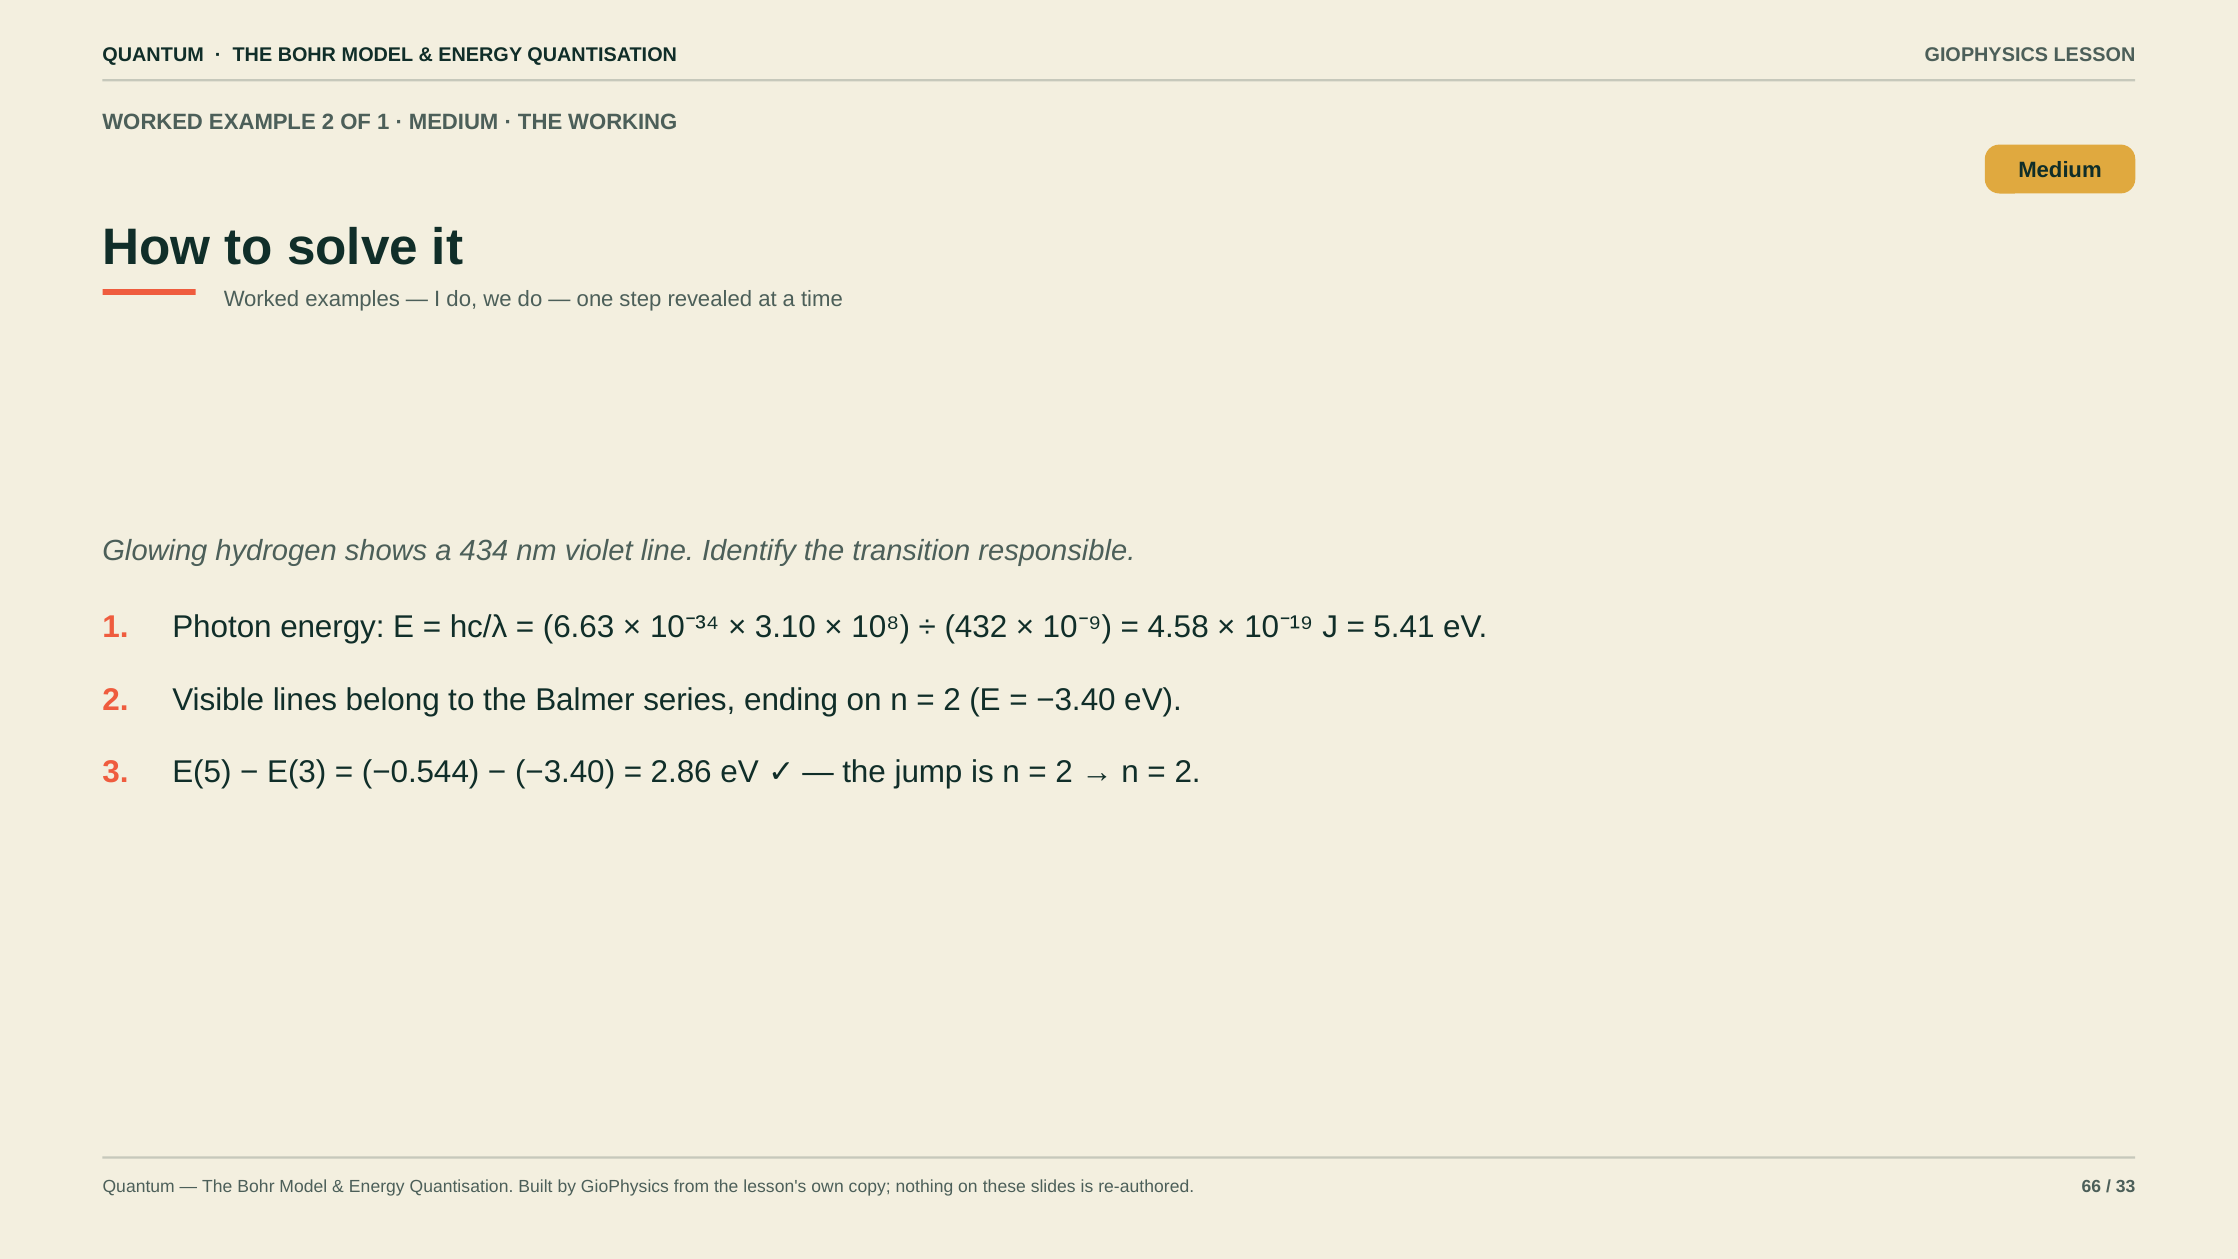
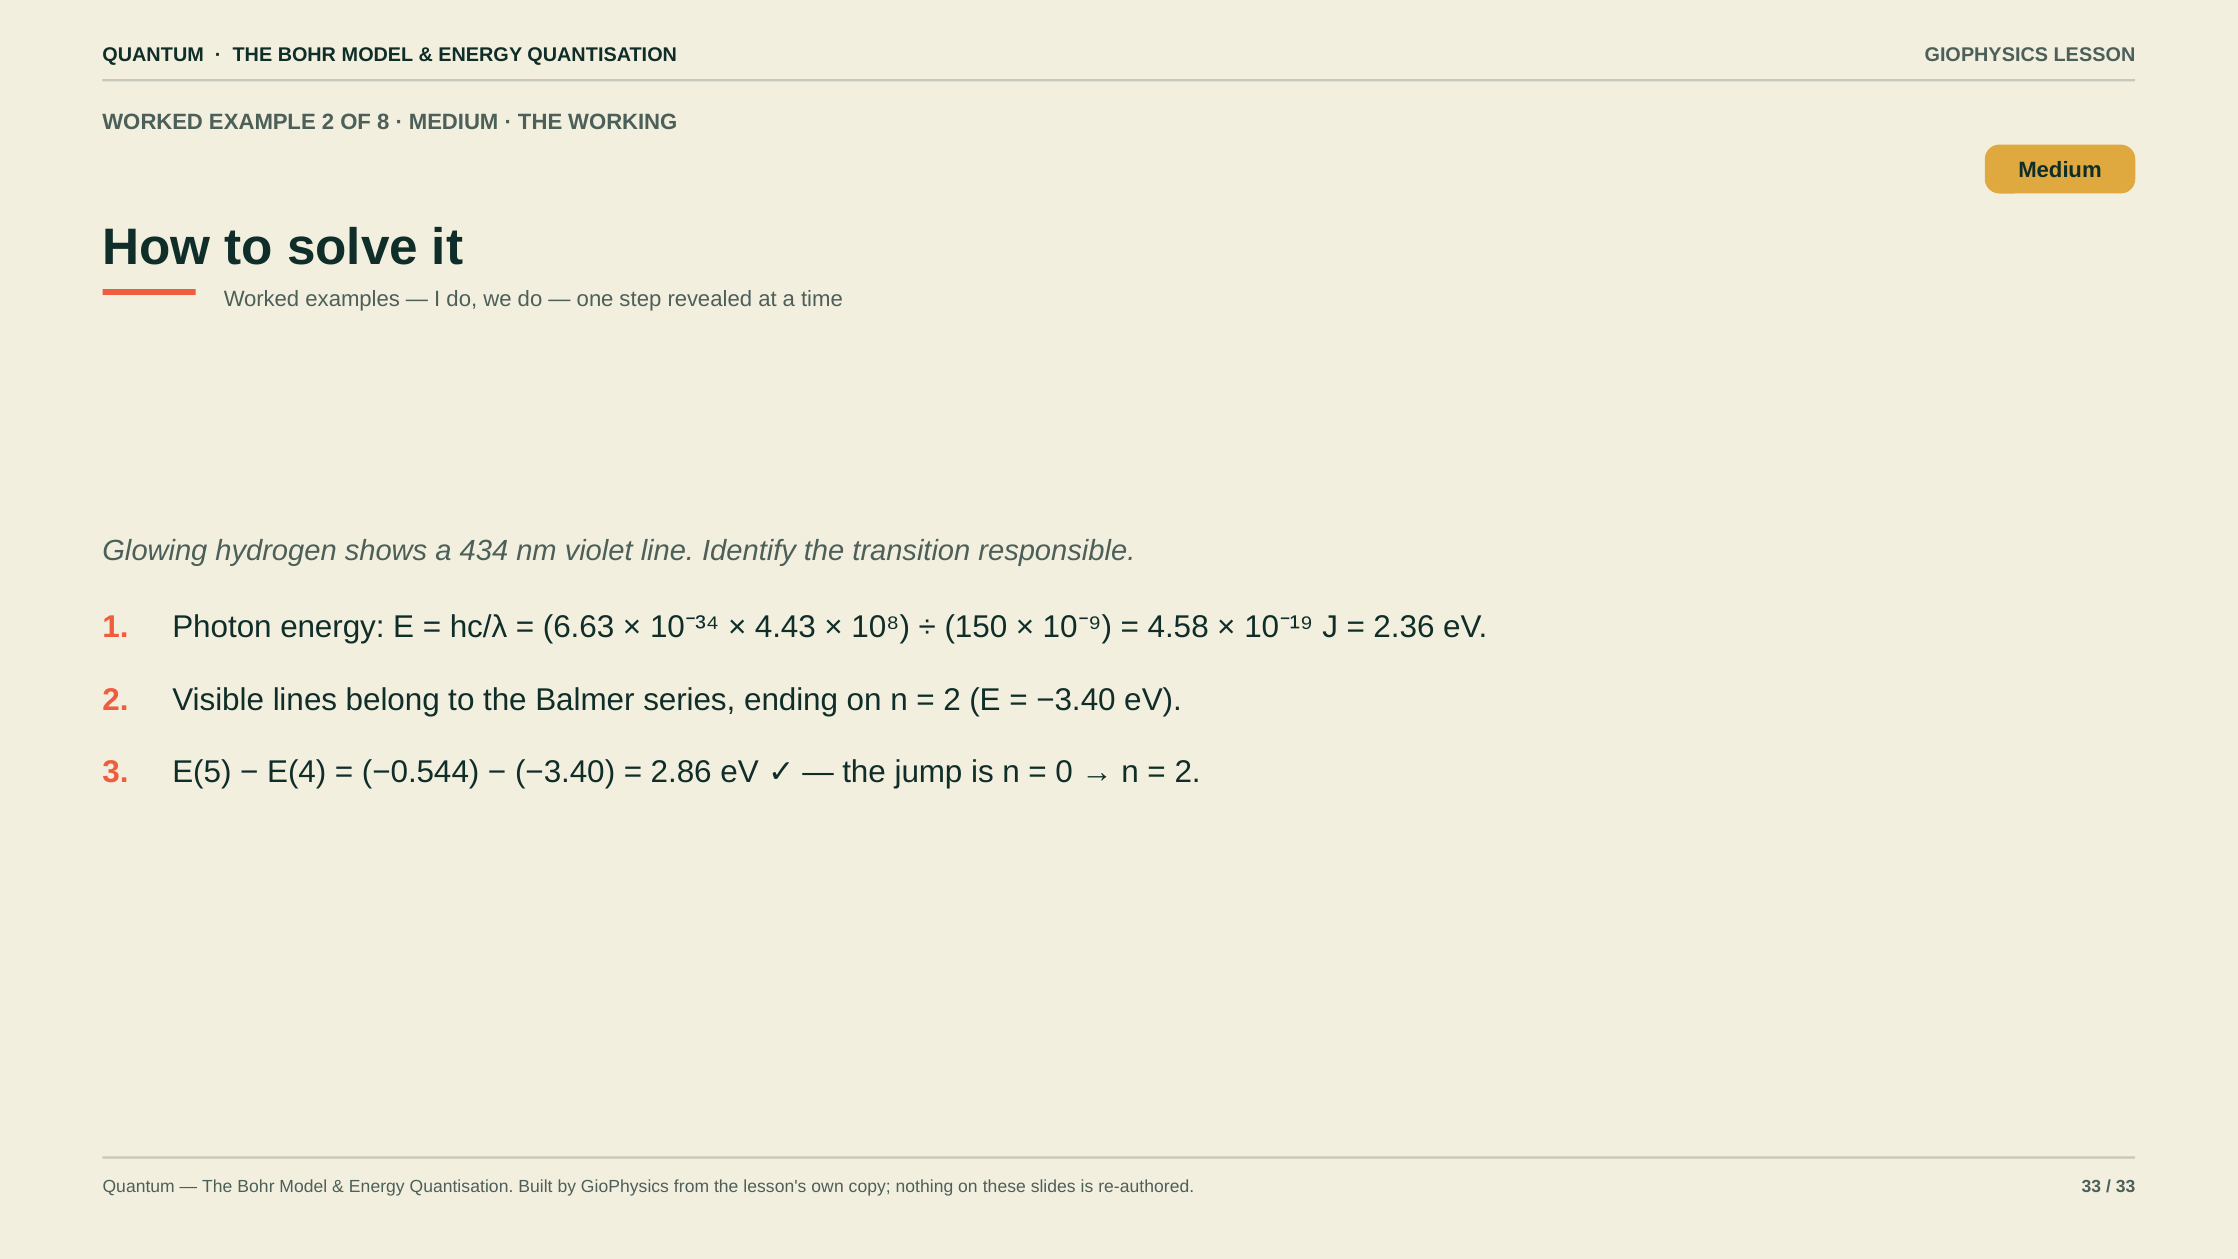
OF 1: 1 -> 8
3.10: 3.10 -> 4.43
432: 432 -> 150
5.41: 5.41 -> 2.36
E(3: E(3 -> E(4
2 at (1064, 772): 2 -> 0
re-authored 66: 66 -> 33
